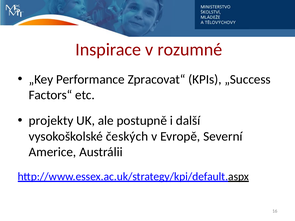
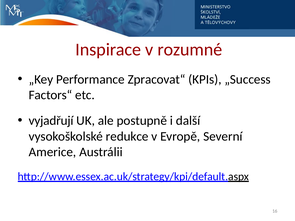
projekty: projekty -> vyjadřují
českých: českých -> redukce
